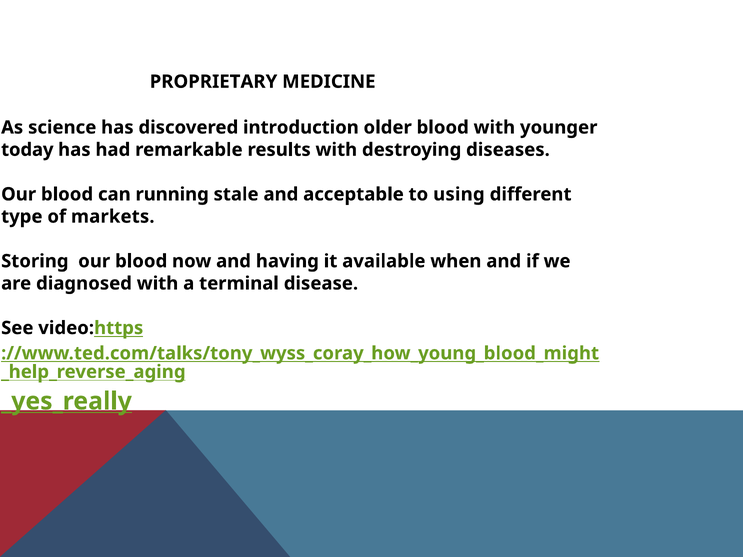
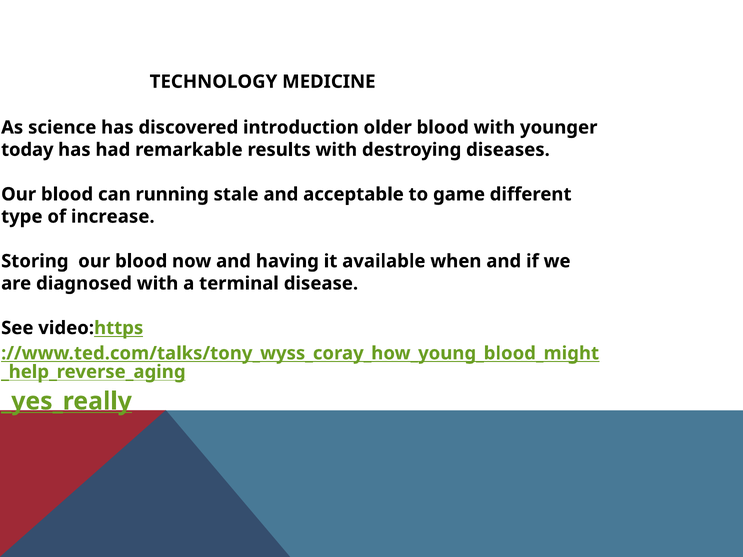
PROPRIETARY: PROPRIETARY -> TECHNOLOGY
using: using -> game
markets: markets -> increase
